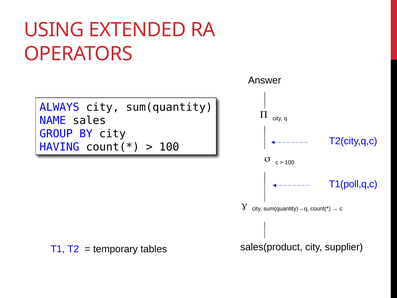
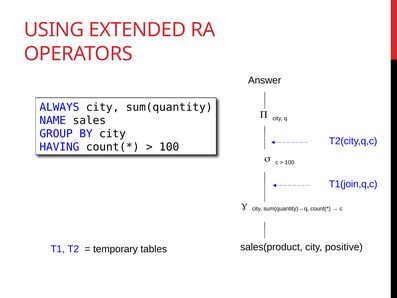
T1(poll,q,c: T1(poll,q,c -> T1(join,q,c
supplier: supplier -> positive
